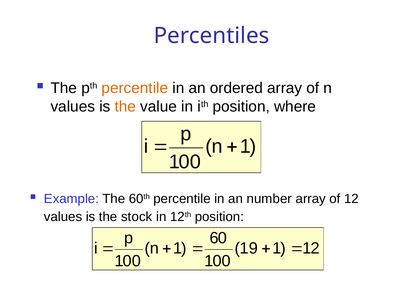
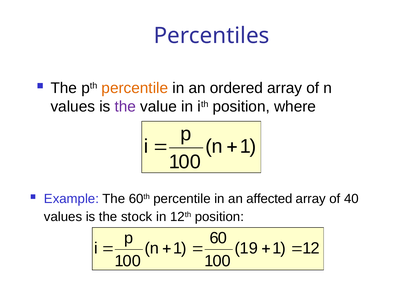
the at (125, 107) colour: orange -> purple
number: number -> affected
of 12: 12 -> 40
